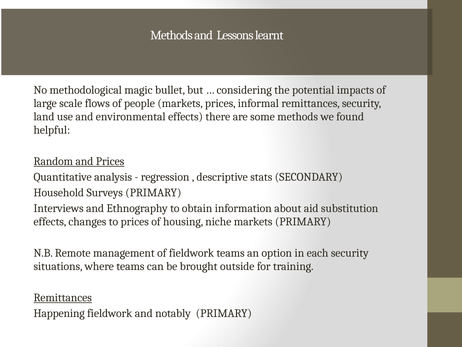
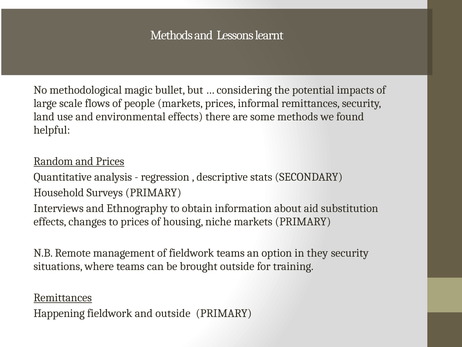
each: each -> they
and notably: notably -> outside
